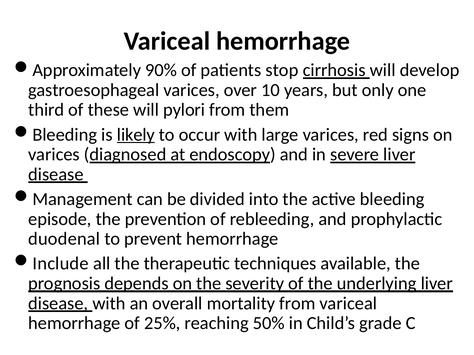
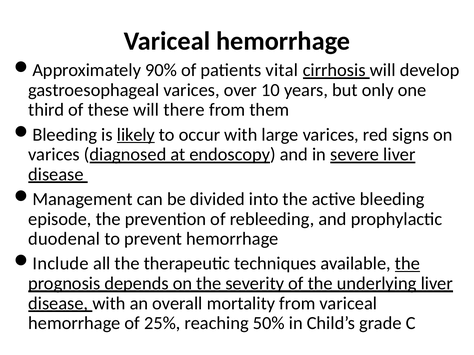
stop: stop -> vital
pylori: pylori -> there
the at (407, 264) underline: none -> present
